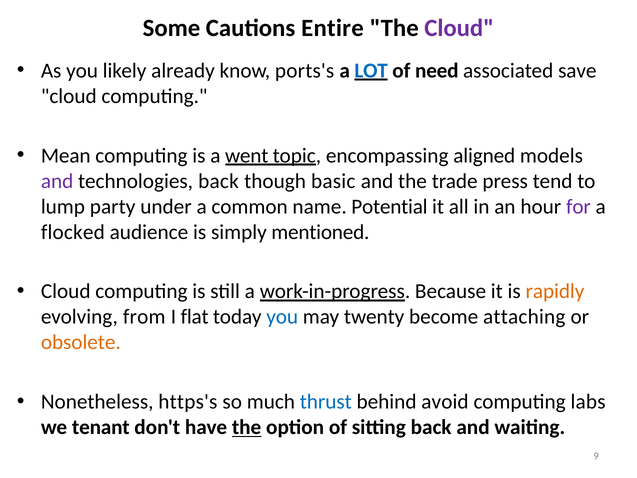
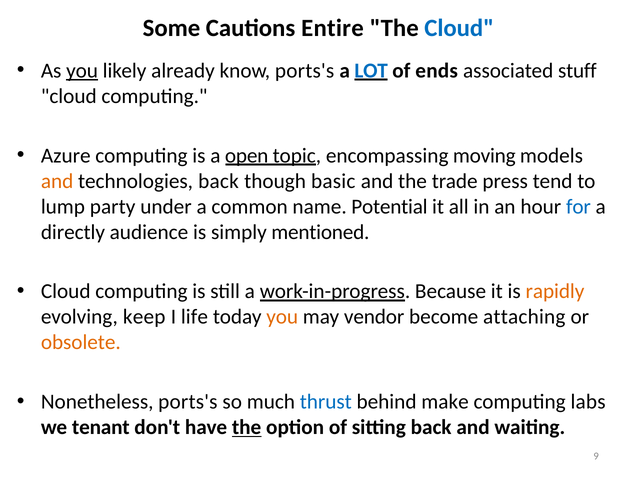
Cloud at (459, 28) colour: purple -> blue
you at (82, 71) underline: none -> present
need: need -> ends
save: save -> stuff
Mean: Mean -> Azure
went: went -> open
aligned: aligned -> moving
and at (57, 181) colour: purple -> orange
for colour: purple -> blue
flocked: flocked -> directly
from: from -> keep
flat: flat -> life
you at (282, 317) colour: blue -> orange
twenty: twenty -> vendor
Nonetheless https's: https's -> ports's
avoid: avoid -> make
